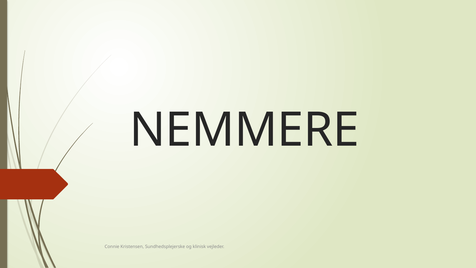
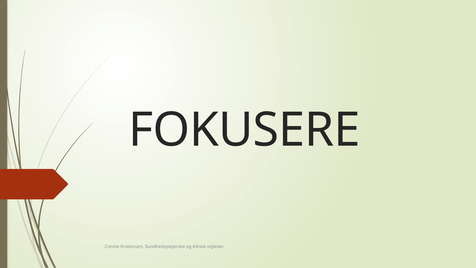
NEMMERE: NEMMERE -> FOKUSERE
